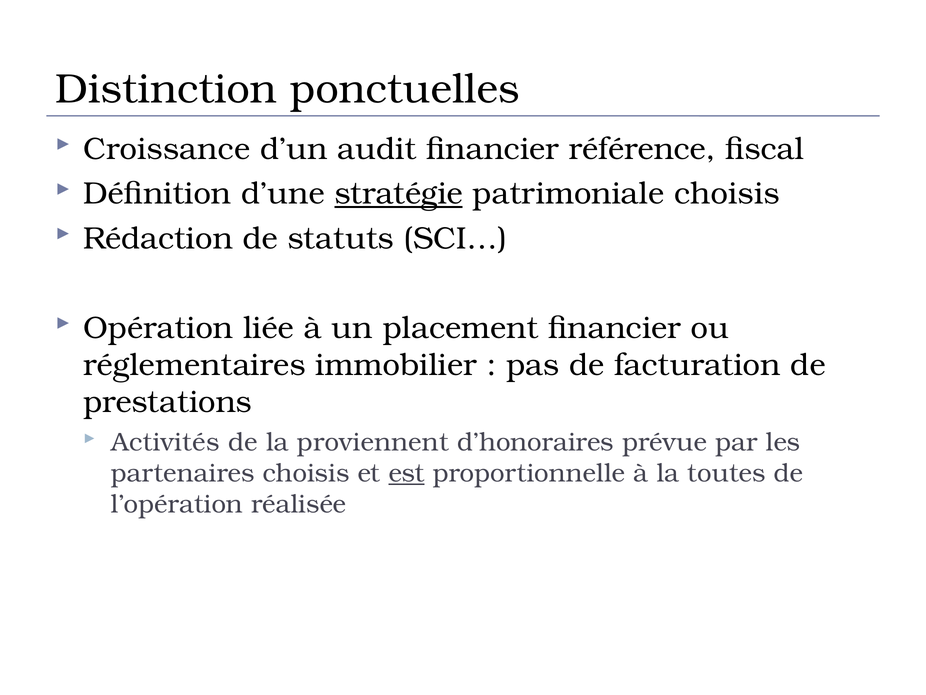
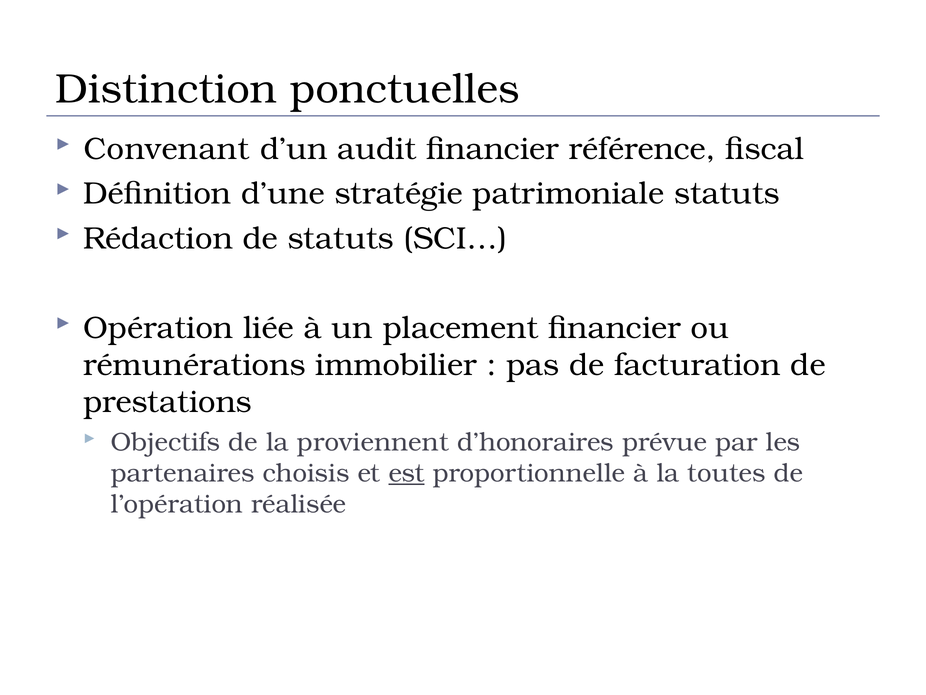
Croissance: Croissance -> Convenant
stratégie underline: present -> none
patrimoniale choisis: choisis -> statuts
réglementaires: réglementaires -> rémunérations
Activités: Activités -> Objectifs
